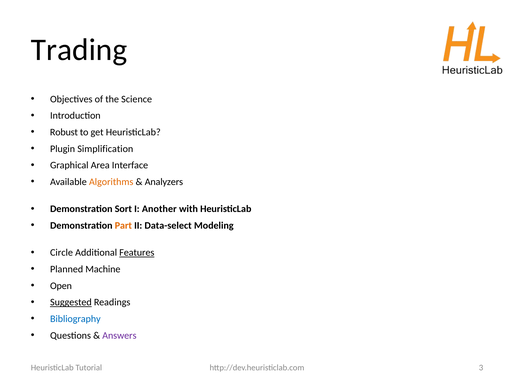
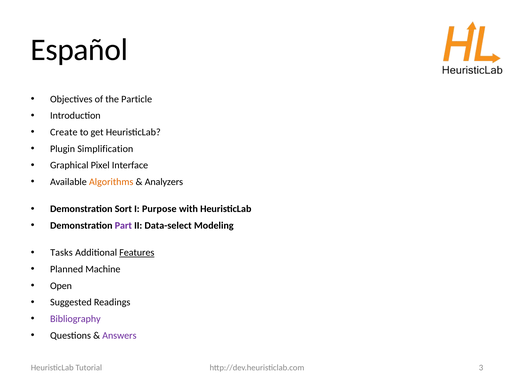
Trading: Trading -> Español
Science: Science -> Particle
Robust: Robust -> Create
Area: Area -> Pixel
Another: Another -> Purpose
Part colour: orange -> purple
Circle: Circle -> Tasks
Suggested underline: present -> none
Bibliography colour: blue -> purple
